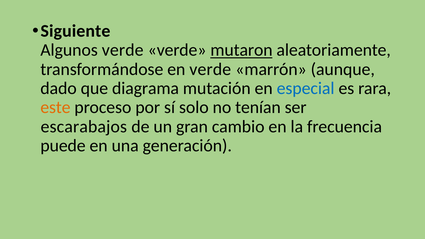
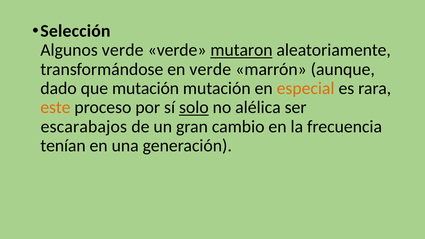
Siguiente: Siguiente -> Selección
que diagrama: diagrama -> mutación
especial colour: blue -> orange
solo underline: none -> present
tenían: tenían -> alélica
puede: puede -> tenían
